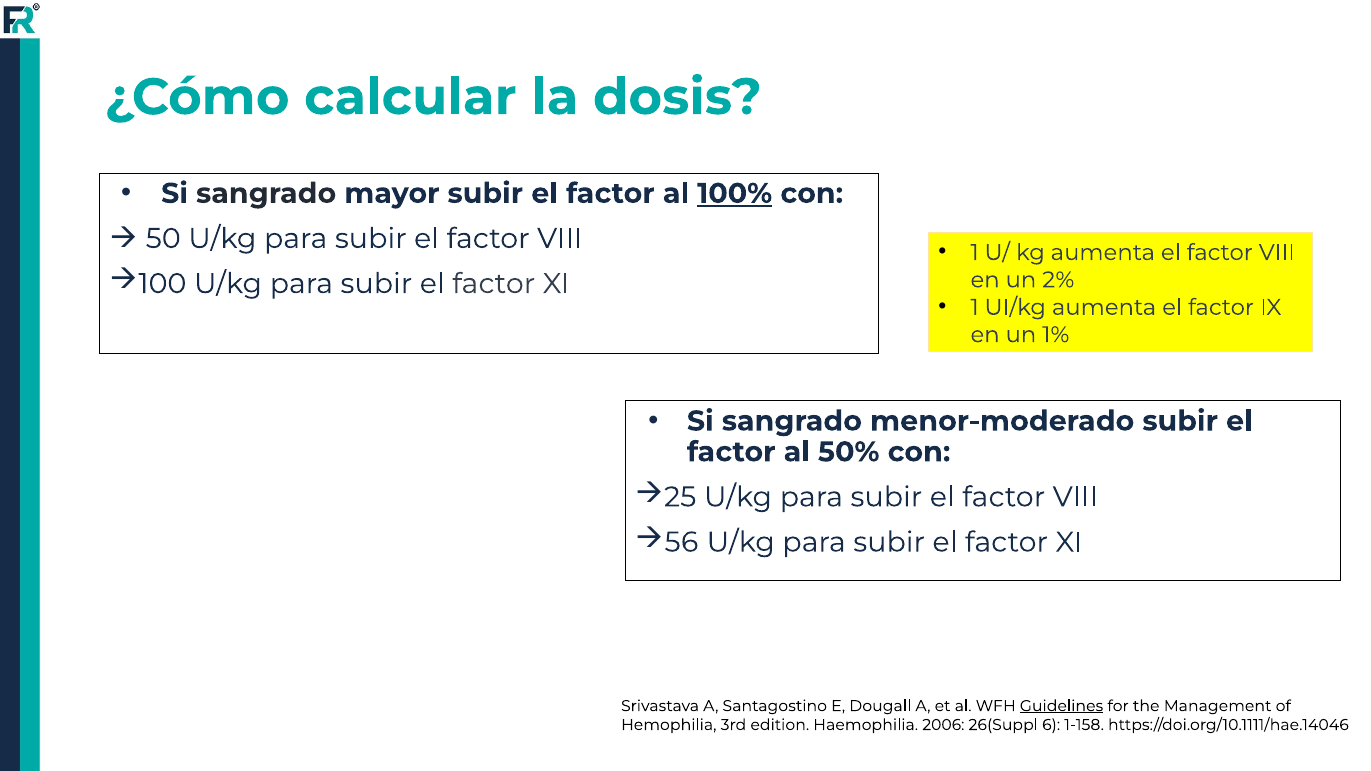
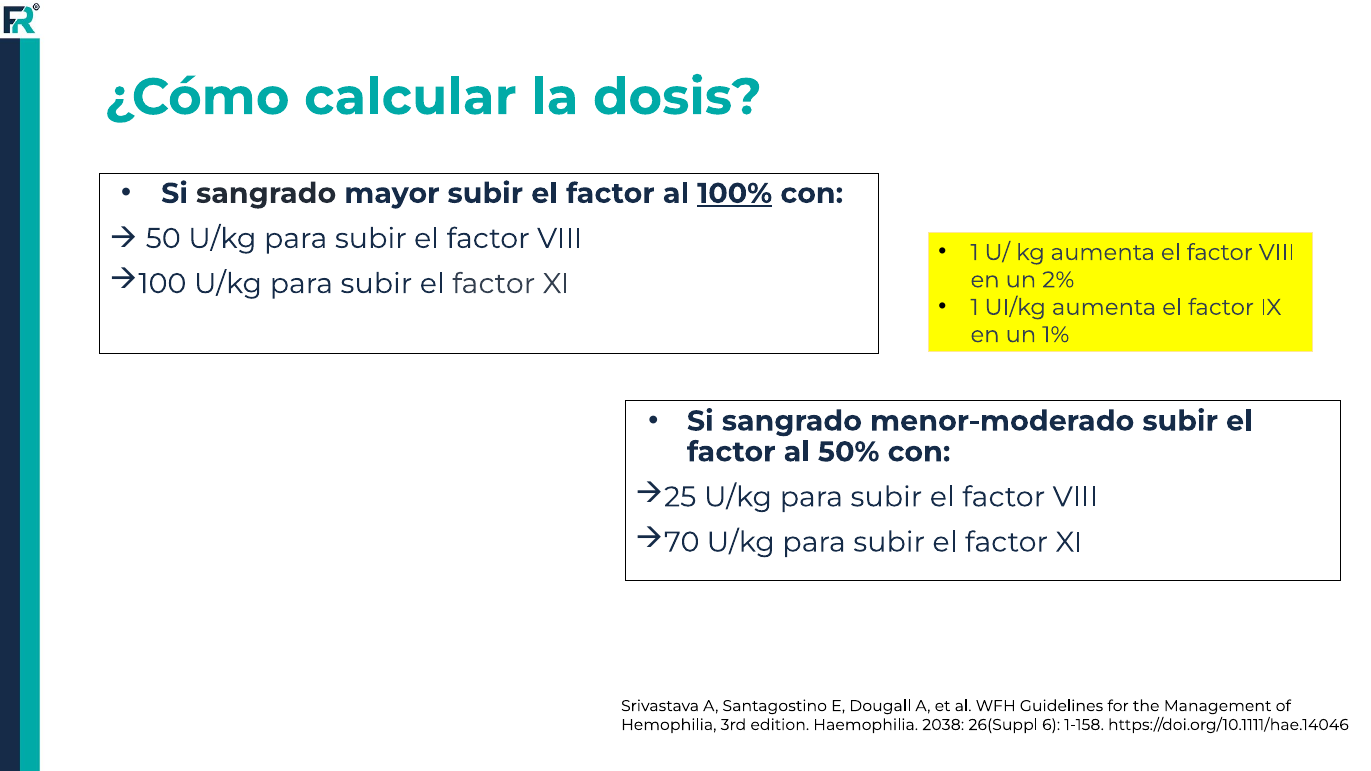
56: 56 -> 70
Guidelines underline: present -> none
2006: 2006 -> 2038
